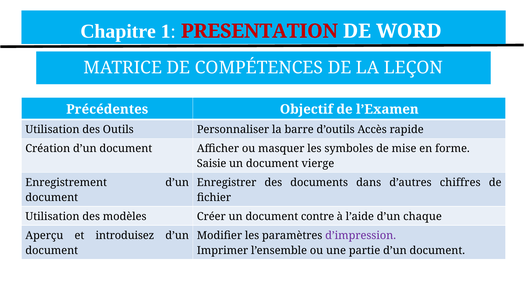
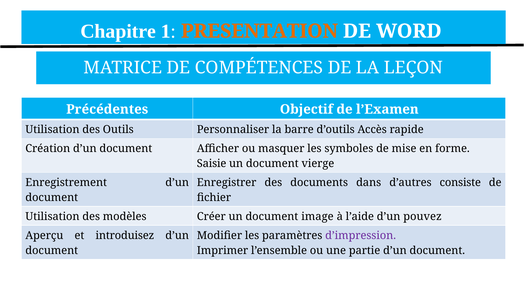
PRESENTATION colour: red -> orange
chiffres: chiffres -> consiste
contre: contre -> image
chaque: chaque -> pouvez
